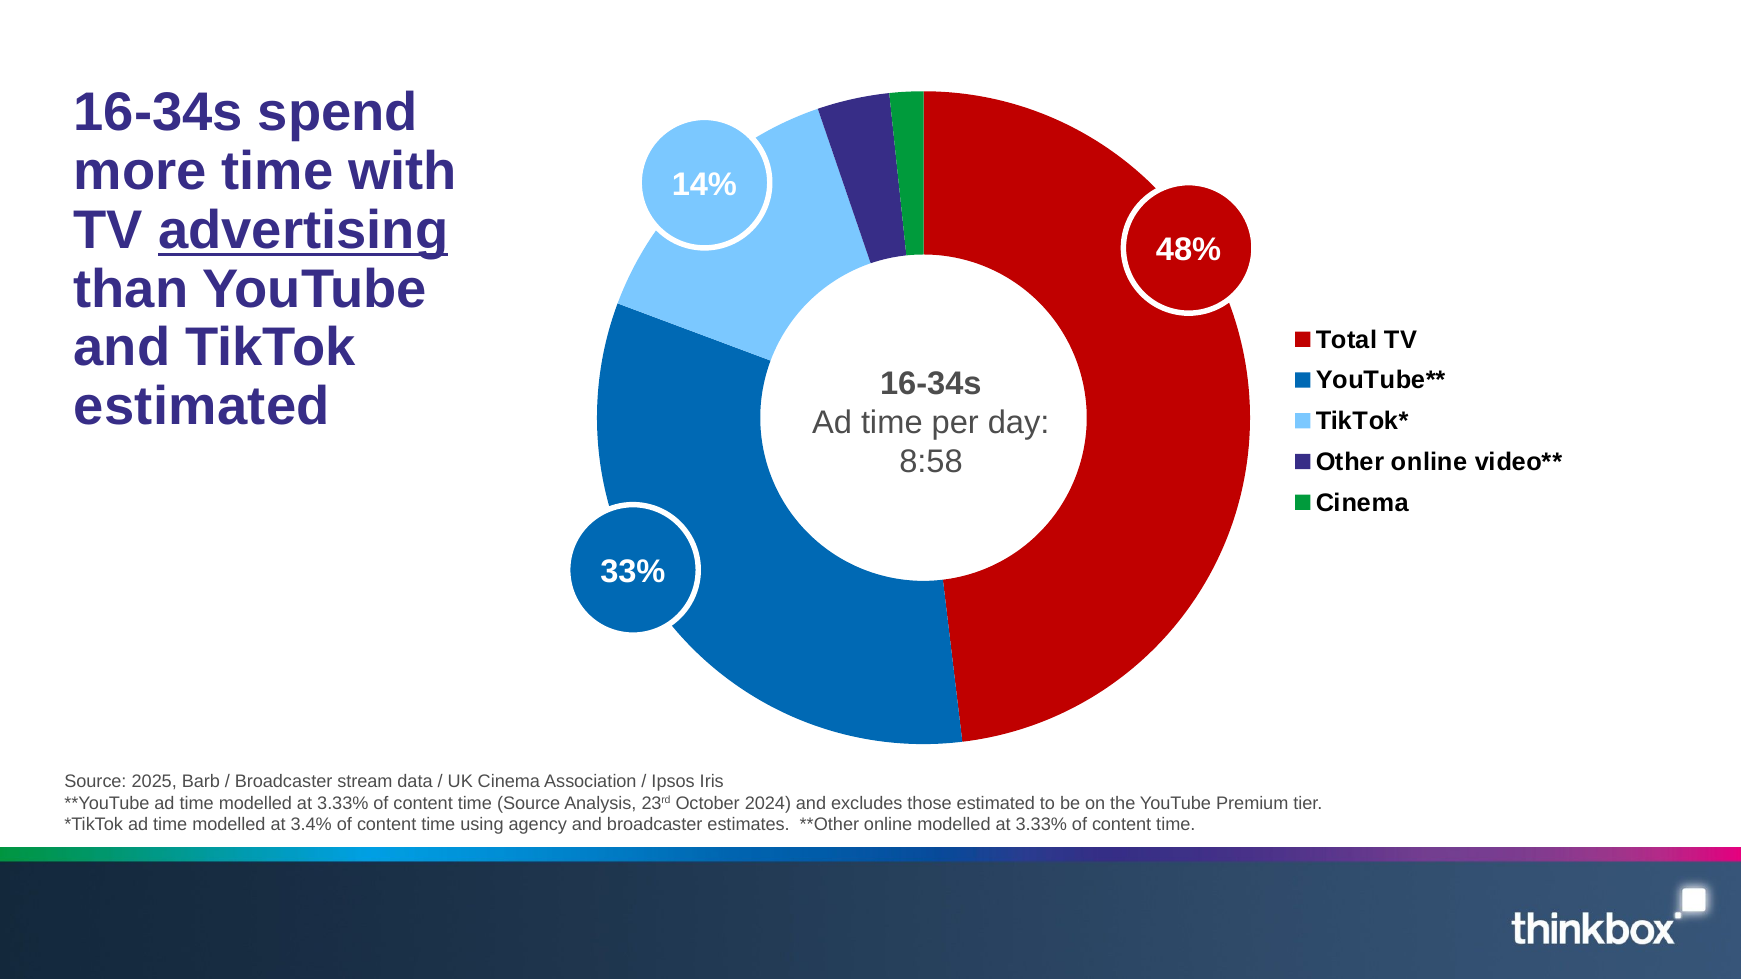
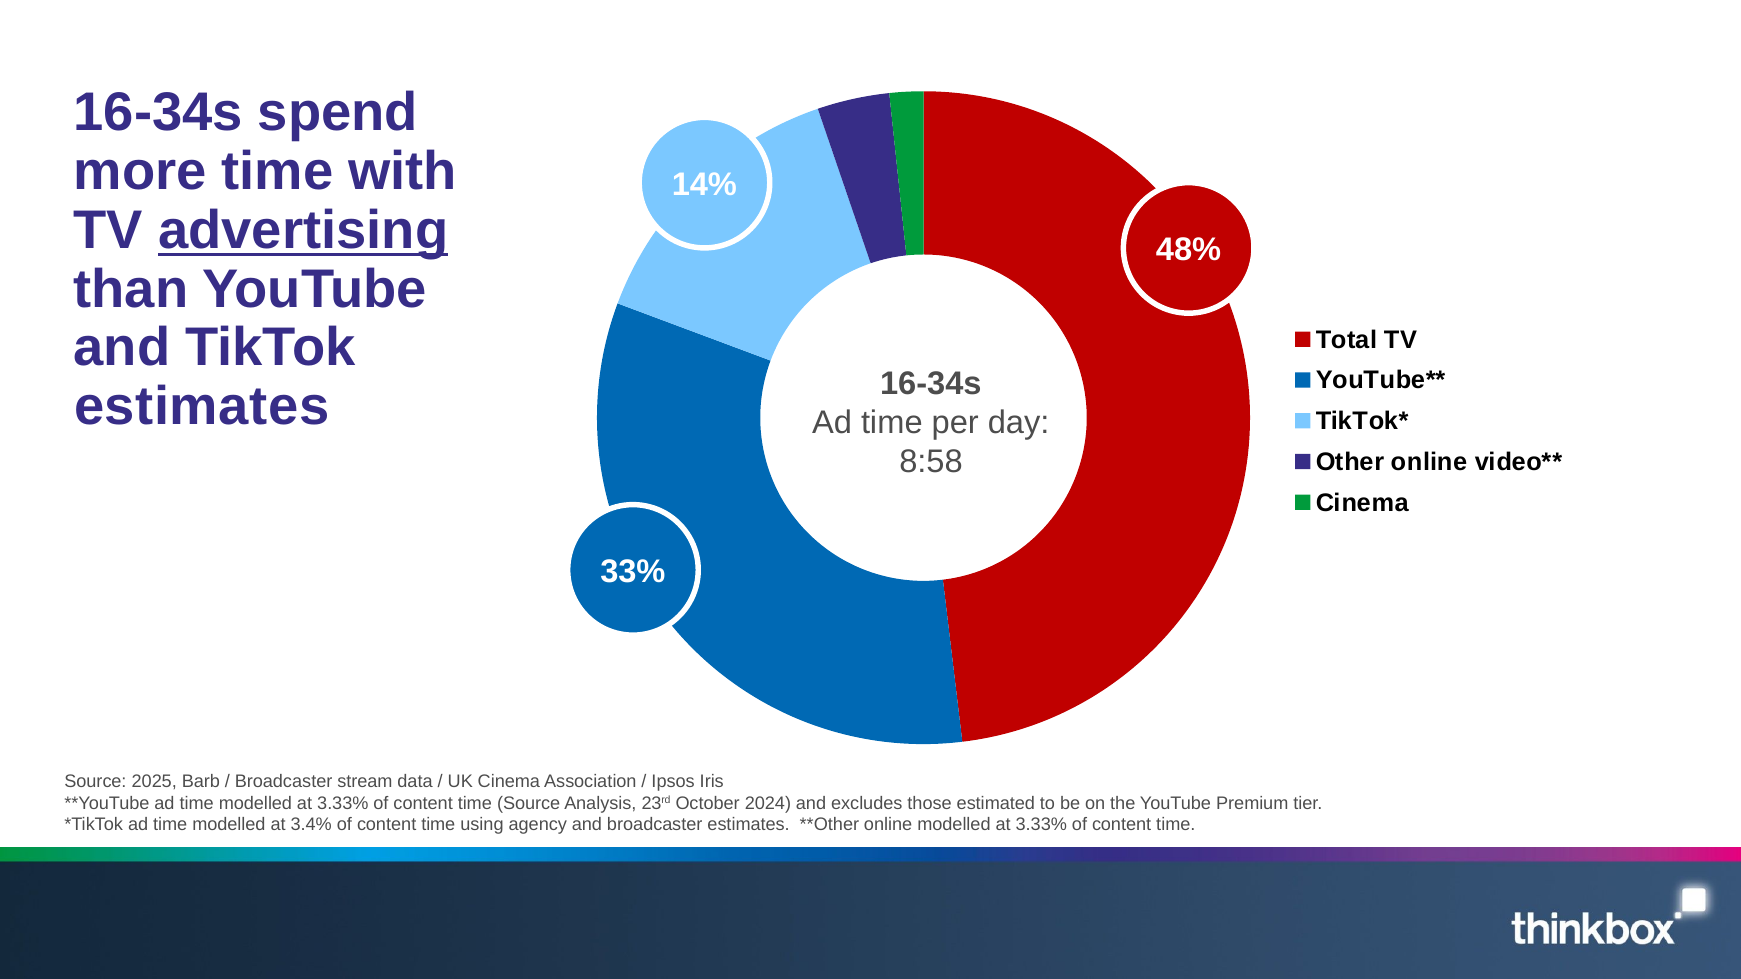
estimated at (202, 407): estimated -> estimates
